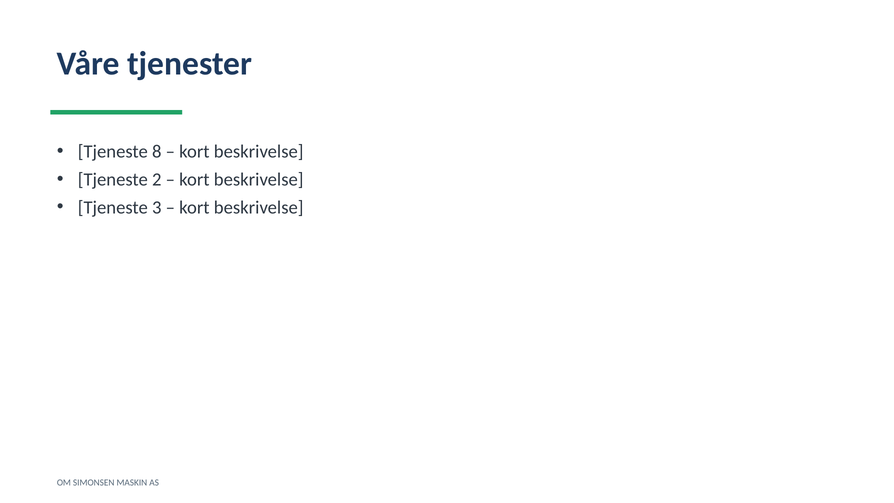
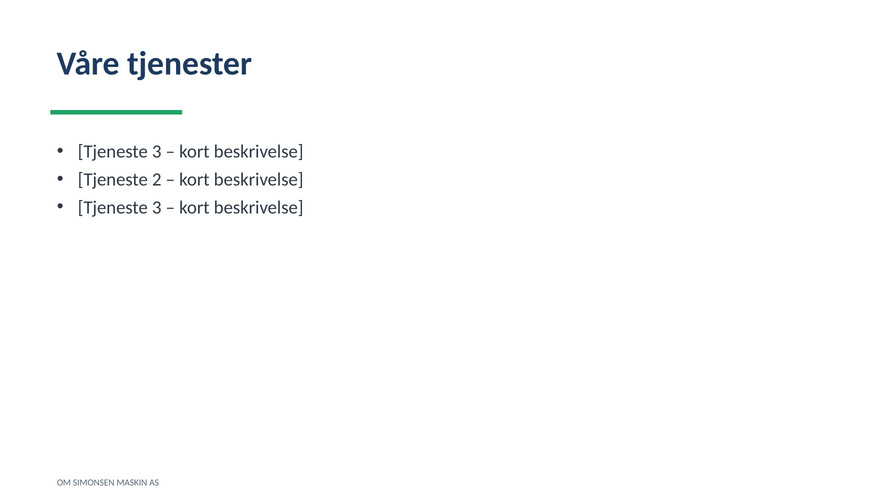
8 at (157, 151): 8 -> 3
